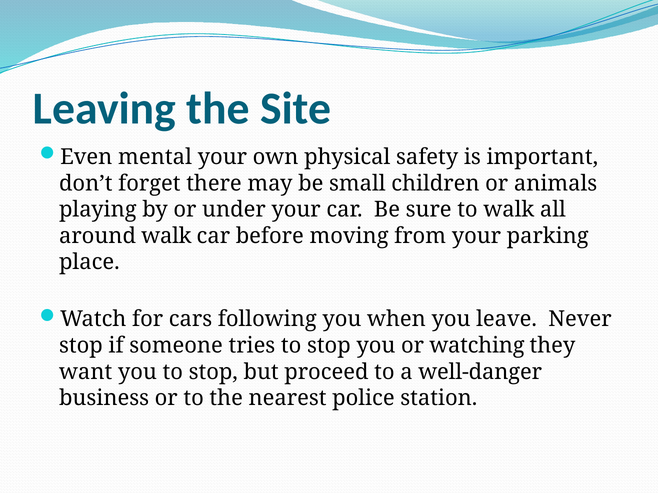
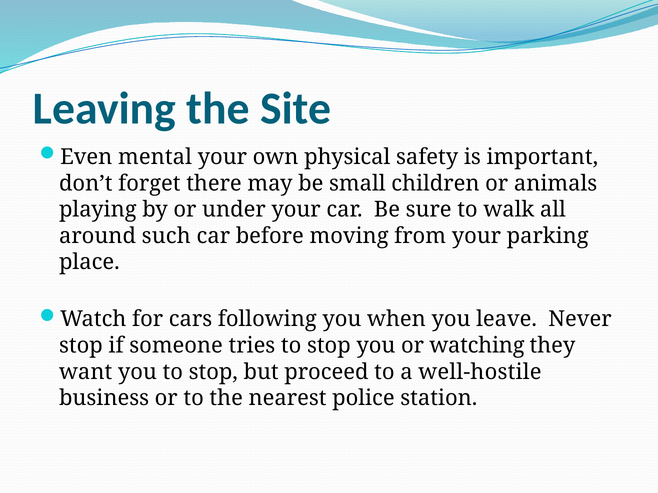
around walk: walk -> such
well-danger: well-danger -> well-hostile
